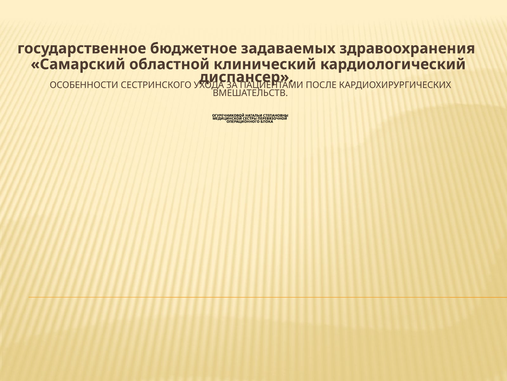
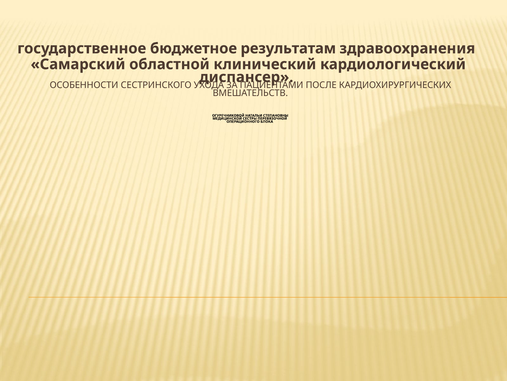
задаваемых: задаваемых -> результатам
